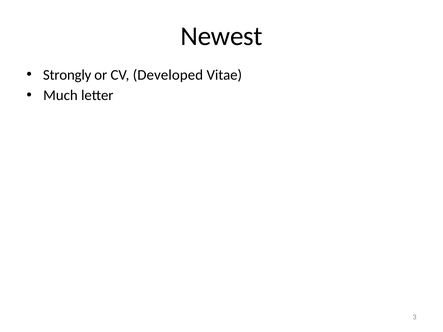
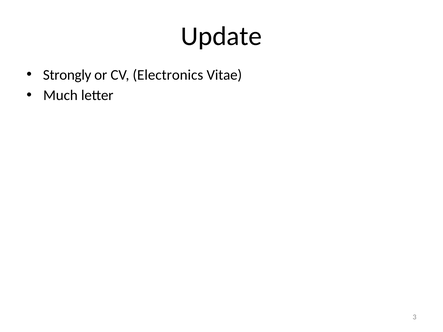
Newest: Newest -> Update
Developed: Developed -> Electronics
